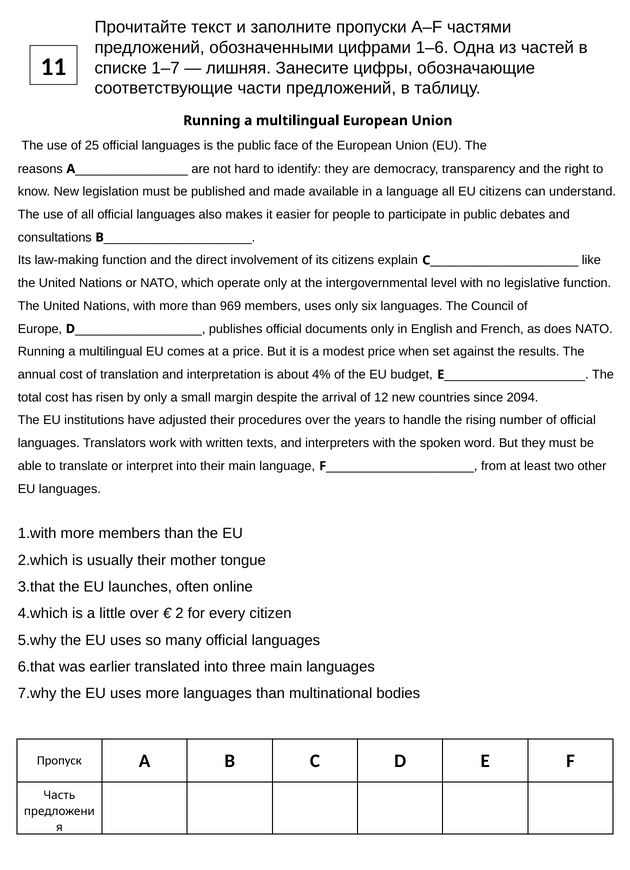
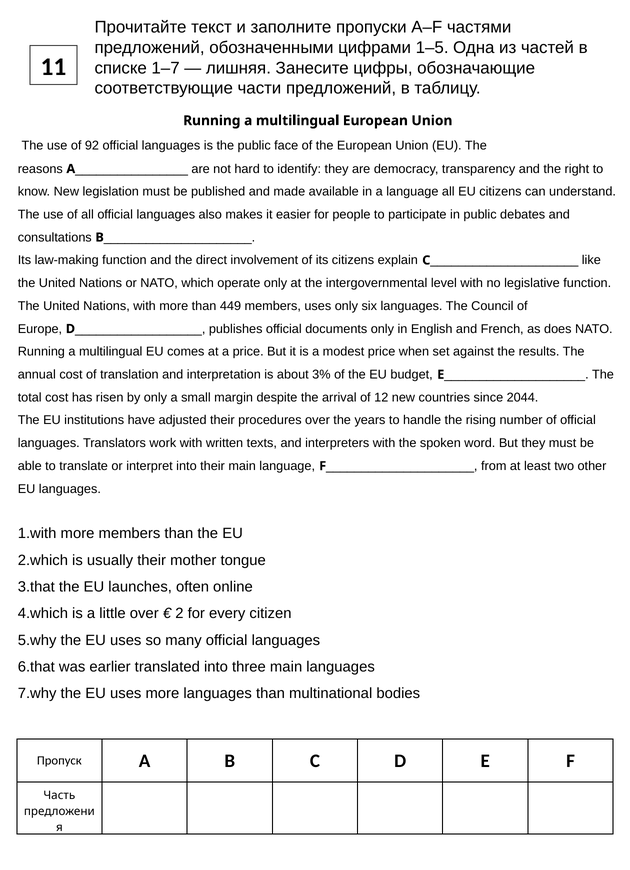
1–6: 1–6 -> 1–5
25: 25 -> 92
969: 969 -> 449
4%: 4% -> 3%
2094: 2094 -> 2044
